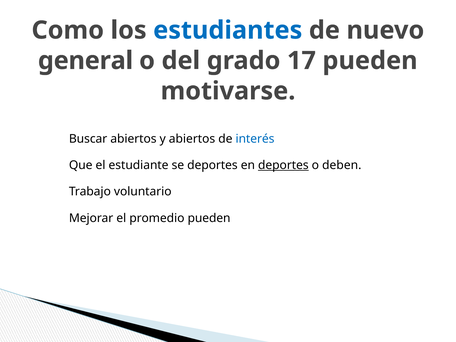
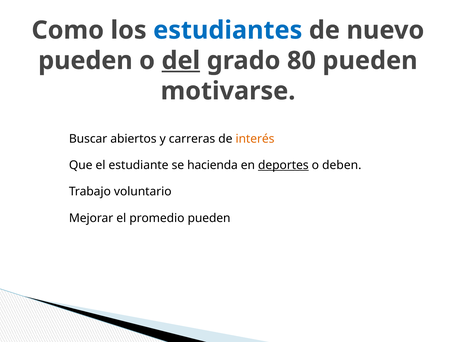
general at (86, 61): general -> pueden
del underline: none -> present
17: 17 -> 80
y abiertos: abiertos -> carreras
interés colour: blue -> orange
se deportes: deportes -> hacienda
